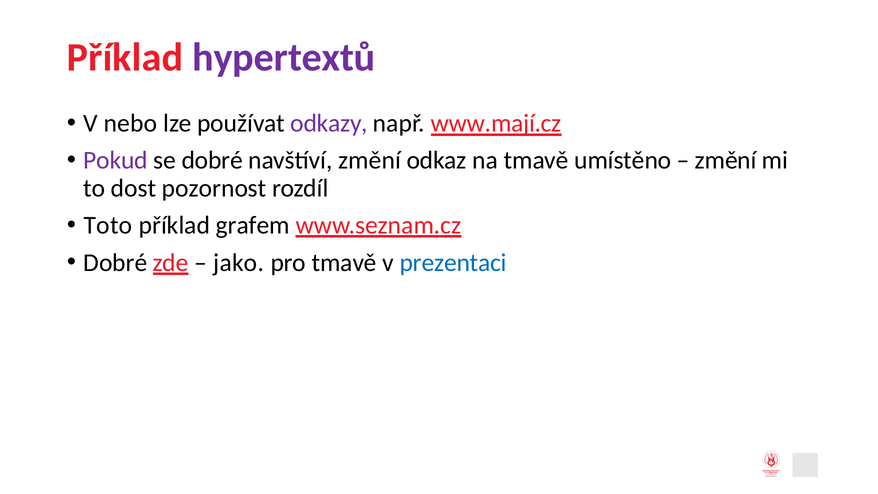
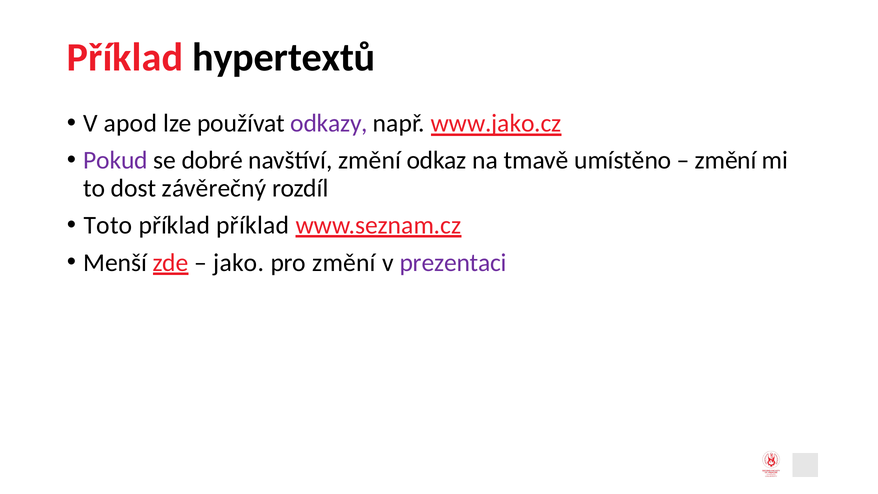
hypertextů colour: purple -> black
nebo: nebo -> apod
www.mají.cz: www.mají.cz -> www.jako.cz
pozornost: pozornost -> závěrečný
příklad grafem: grafem -> příklad
Dobré at (115, 263): Dobré -> Menší
pro tmavě: tmavě -> změní
prezentaci colour: blue -> purple
